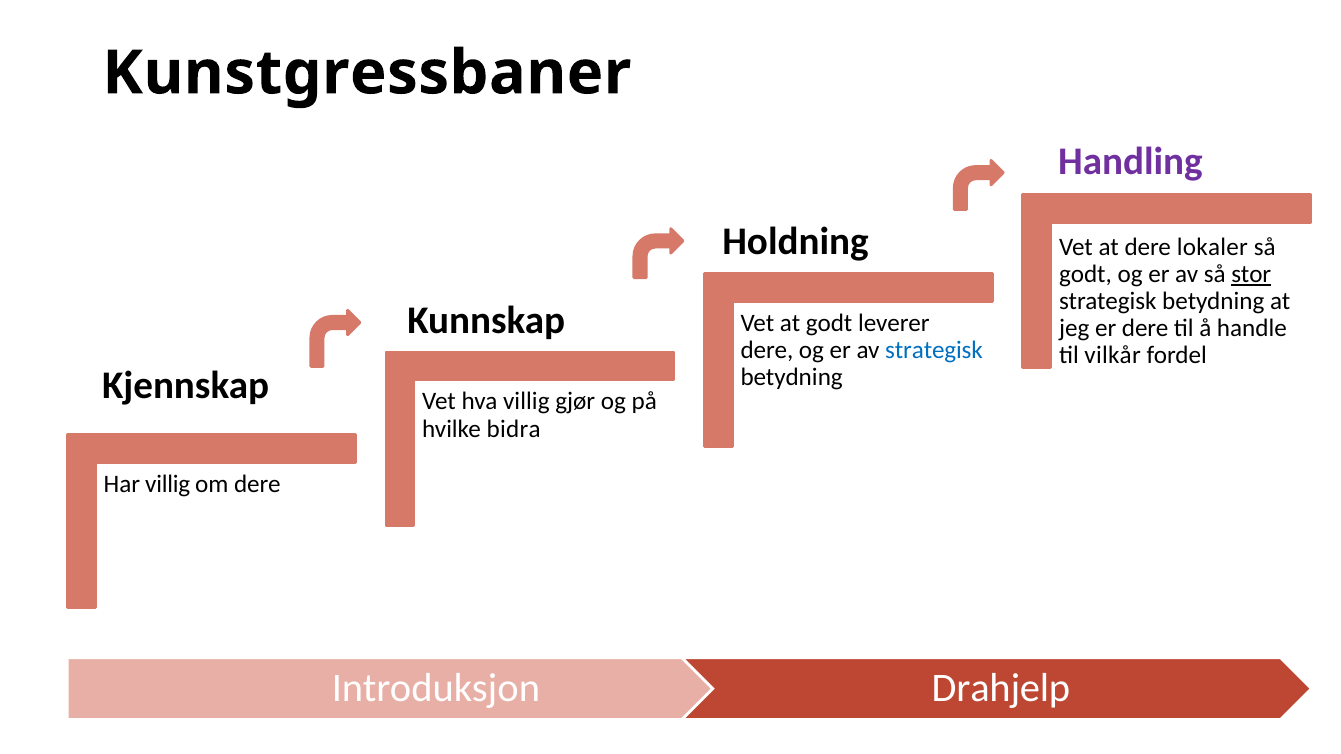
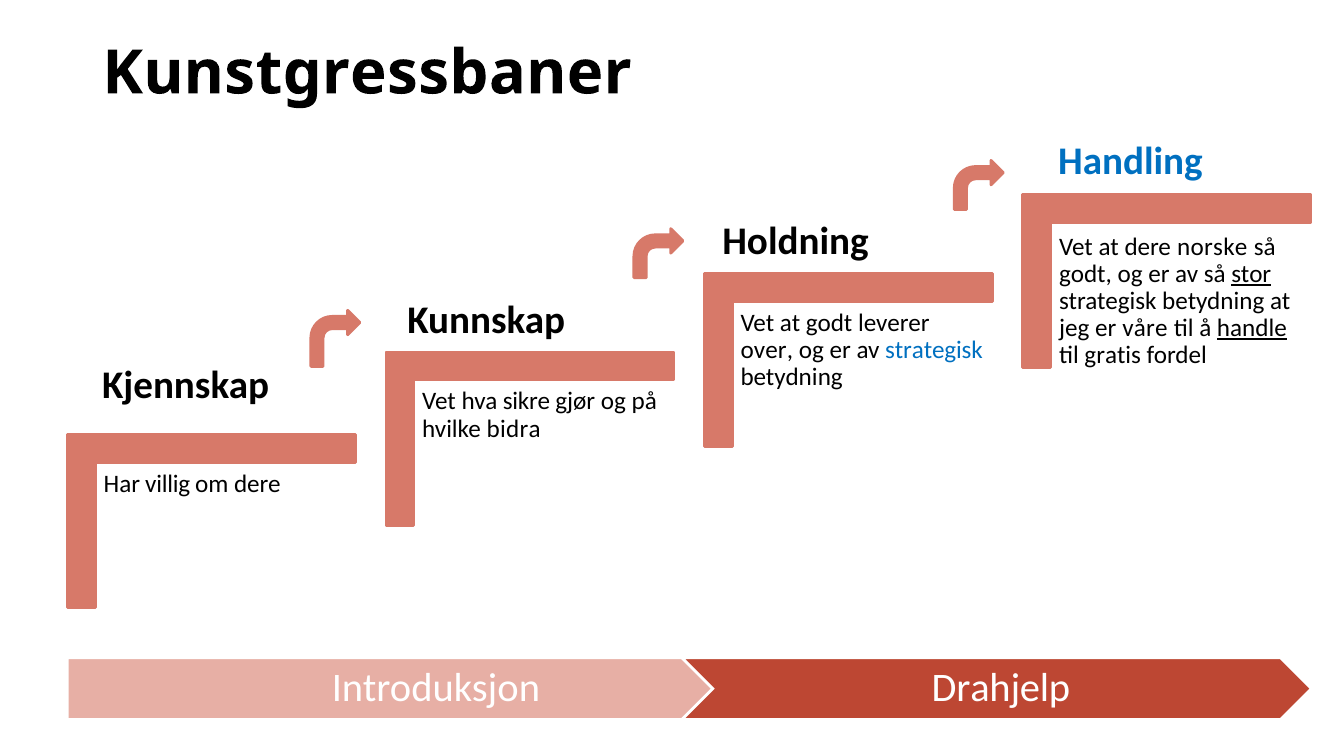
Handling colour: purple -> blue
lokaler: lokaler -> norske
er dere: dere -> våre
handle underline: none -> present
dere at (767, 350): dere -> over
vilkår: vilkår -> gratis
hva villig: villig -> sikre
